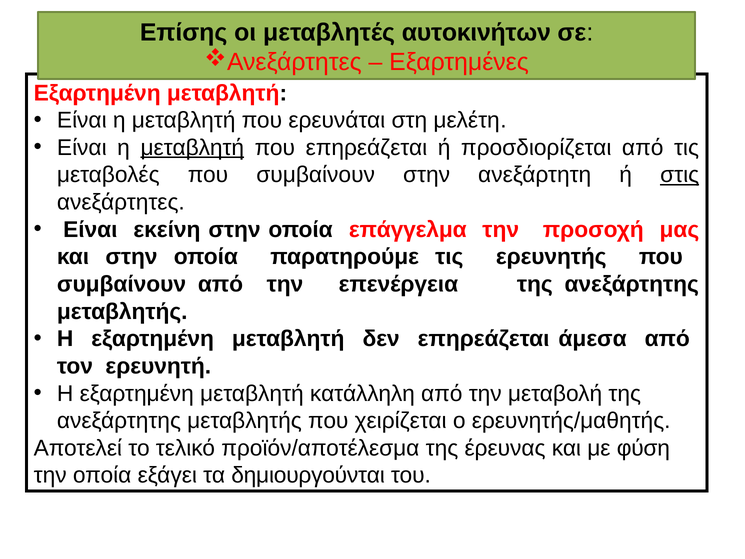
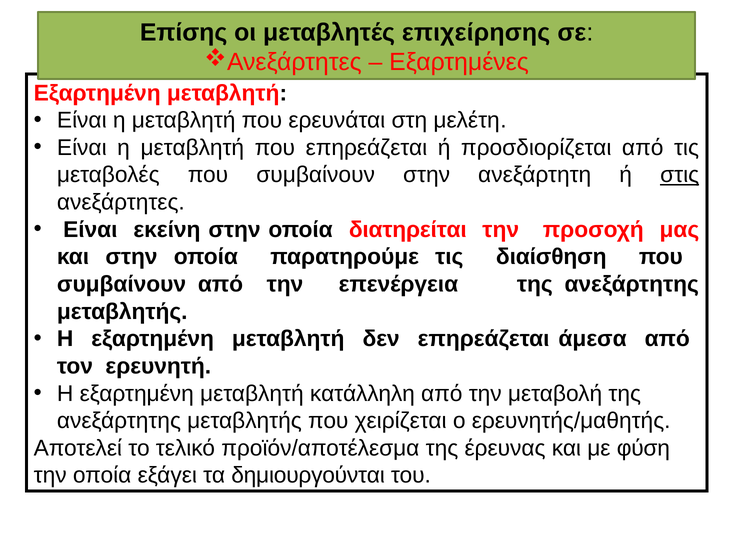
αυτοκινήτων: αυτοκινήτων -> επιχείρησης
μεταβλητή at (192, 148) underline: present -> none
επάγγελμα: επάγγελμα -> διατηρείται
ερευνητής: ερευνητής -> διαίσθηση
